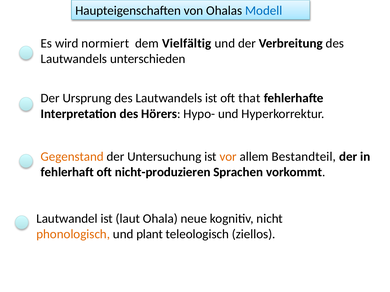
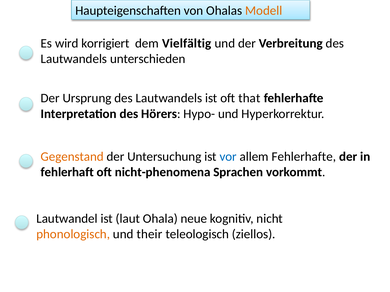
Modell colour: blue -> orange
normiert: normiert -> korrigiert
vor colour: orange -> blue
allem Bestandteil: Bestandteil -> Fehlerhafte
nicht-produzieren: nicht-produzieren -> nicht-phenomena
plant: plant -> their
